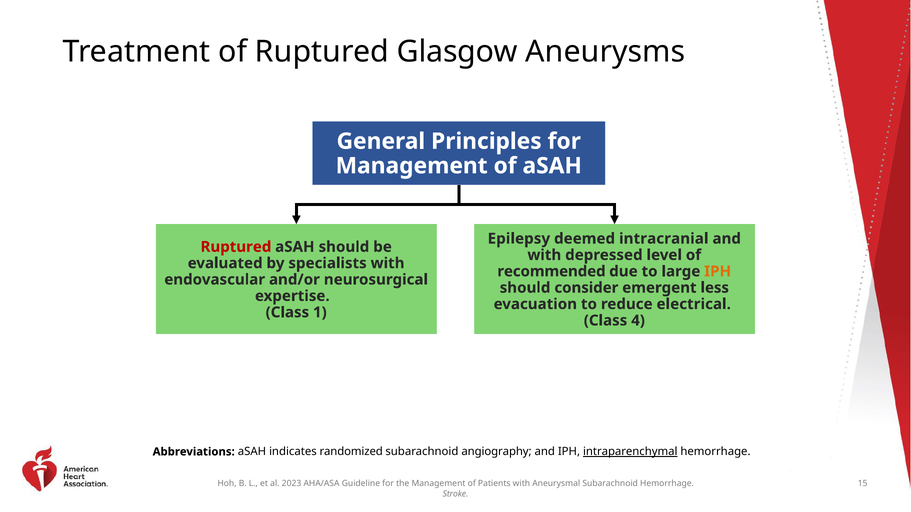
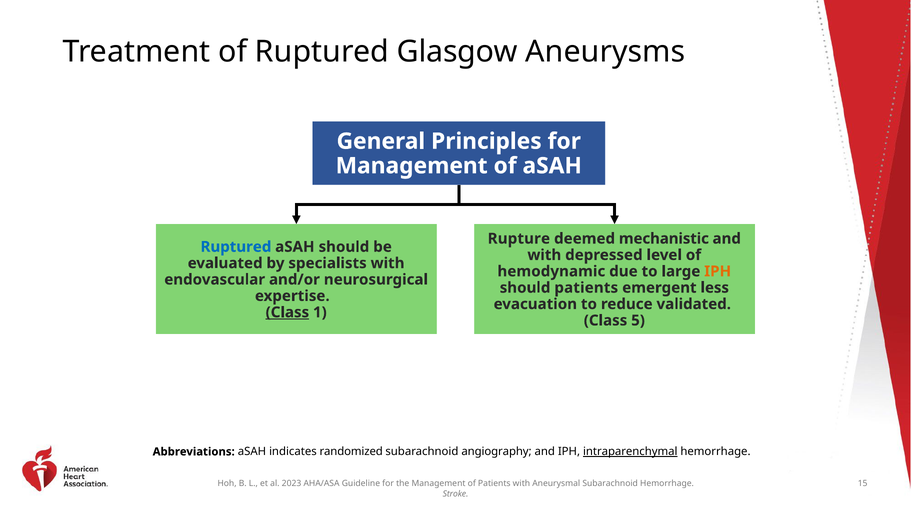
Epilepsy: Epilepsy -> Rupture
intracranial: intracranial -> mechanistic
Ruptured at (236, 247) colour: red -> blue
recommended: recommended -> hemodynamic
should consider: consider -> patients
electrical: electrical -> validated
Class at (287, 313) underline: none -> present
4: 4 -> 5
